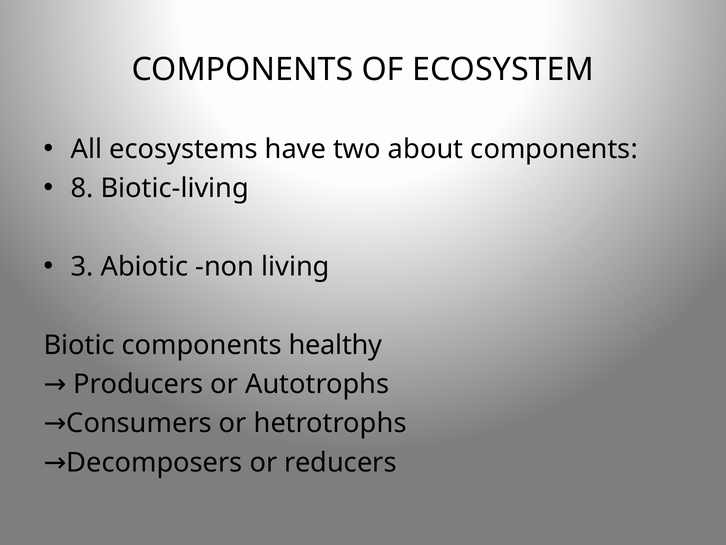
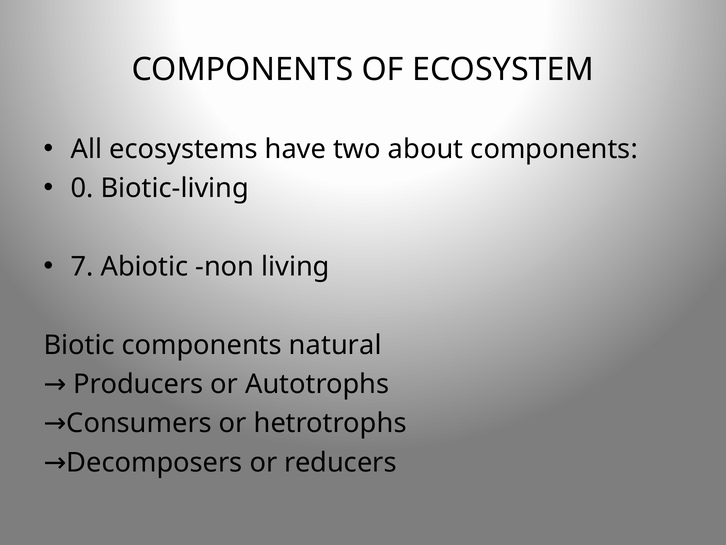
8: 8 -> 0
3: 3 -> 7
healthy: healthy -> natural
